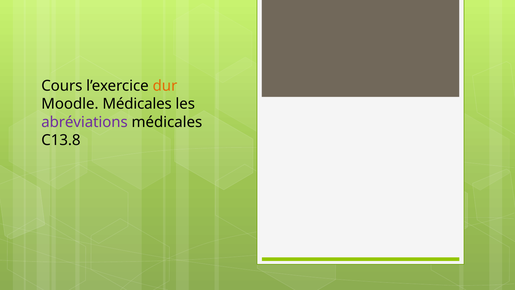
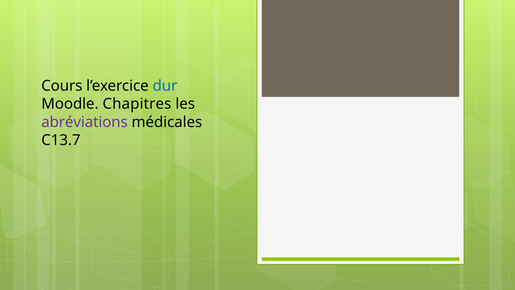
dur colour: orange -> blue
Moodle Médicales: Médicales -> Chapitres
C13.8: C13.8 -> C13.7
